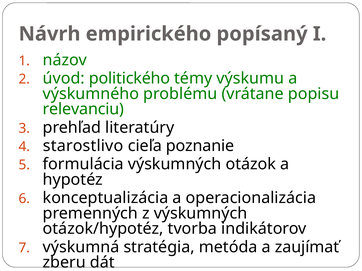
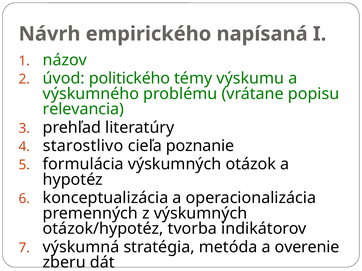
popísaný: popísaný -> napísaná
relevanciu: relevanciu -> relevancia
zaujímať: zaujímať -> overenie
